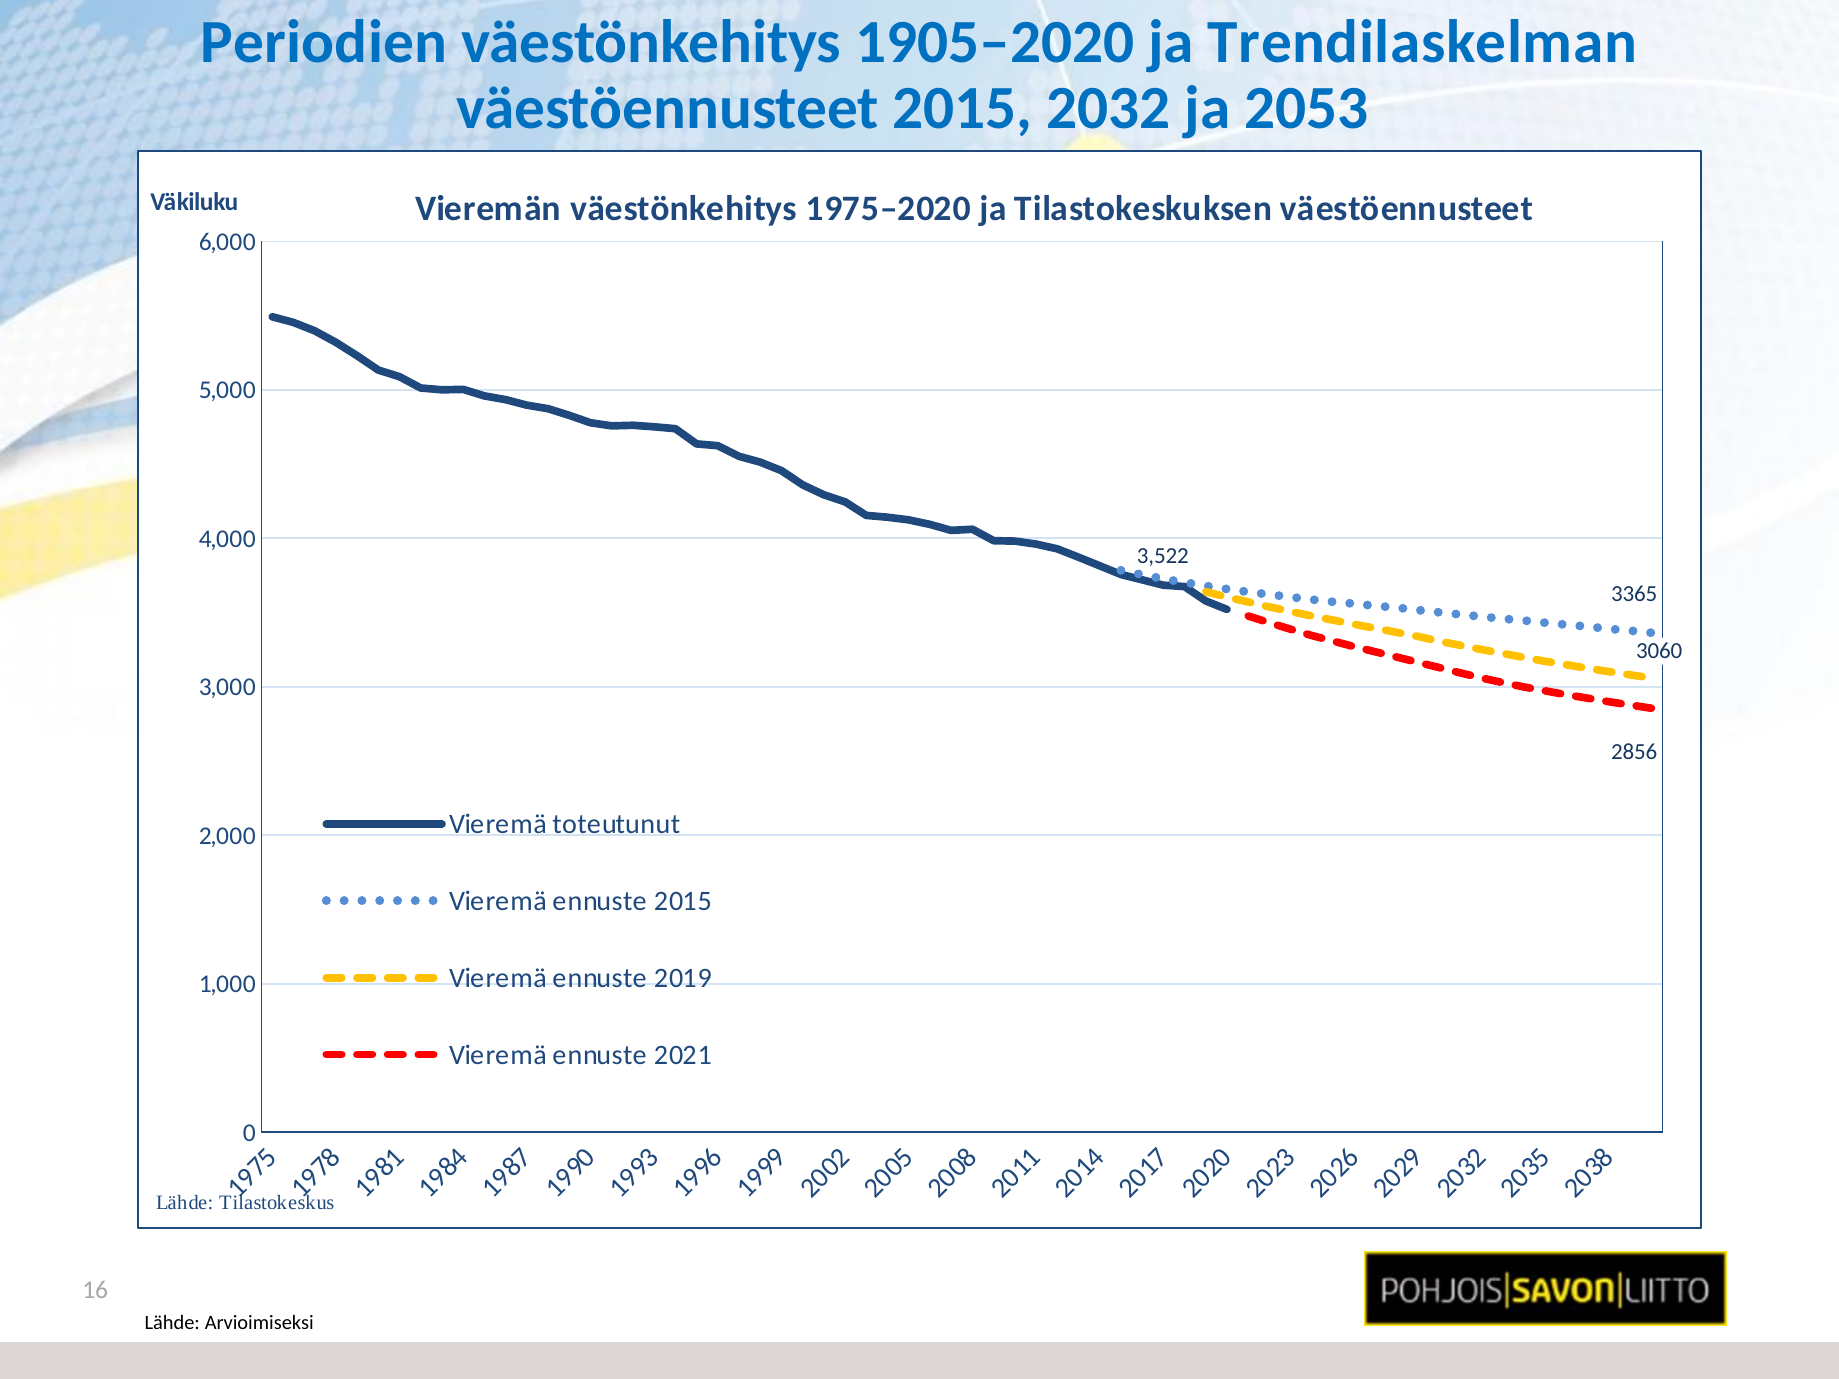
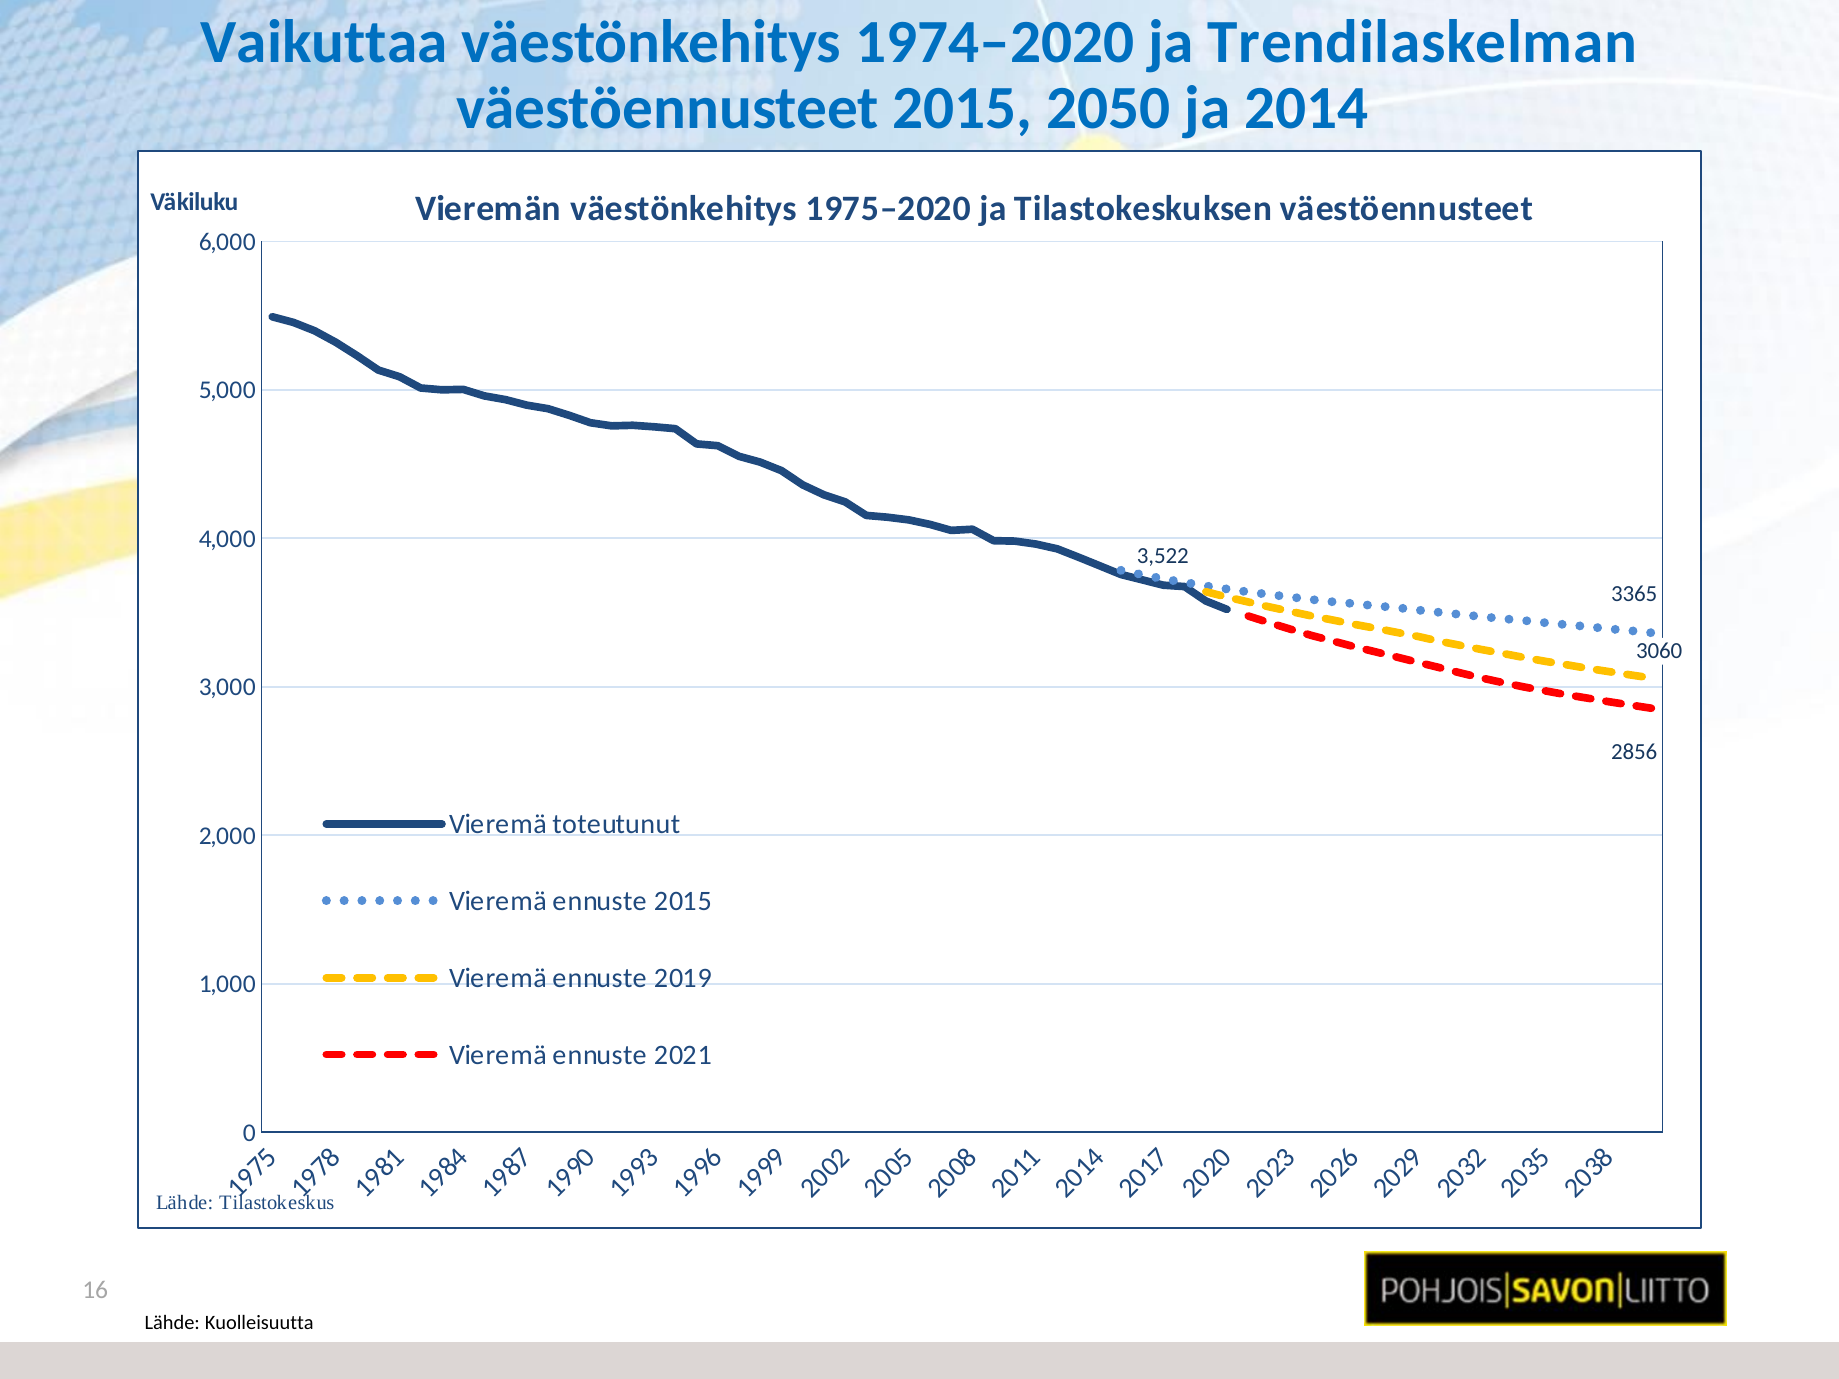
Periodien: Periodien -> Vaikuttaa
1905–2020: 1905–2020 -> 1974–2020
2032: 2032 -> 2050
2053: 2053 -> 2014
Arvioimiseksi: Arvioimiseksi -> Kuolleisuutta
